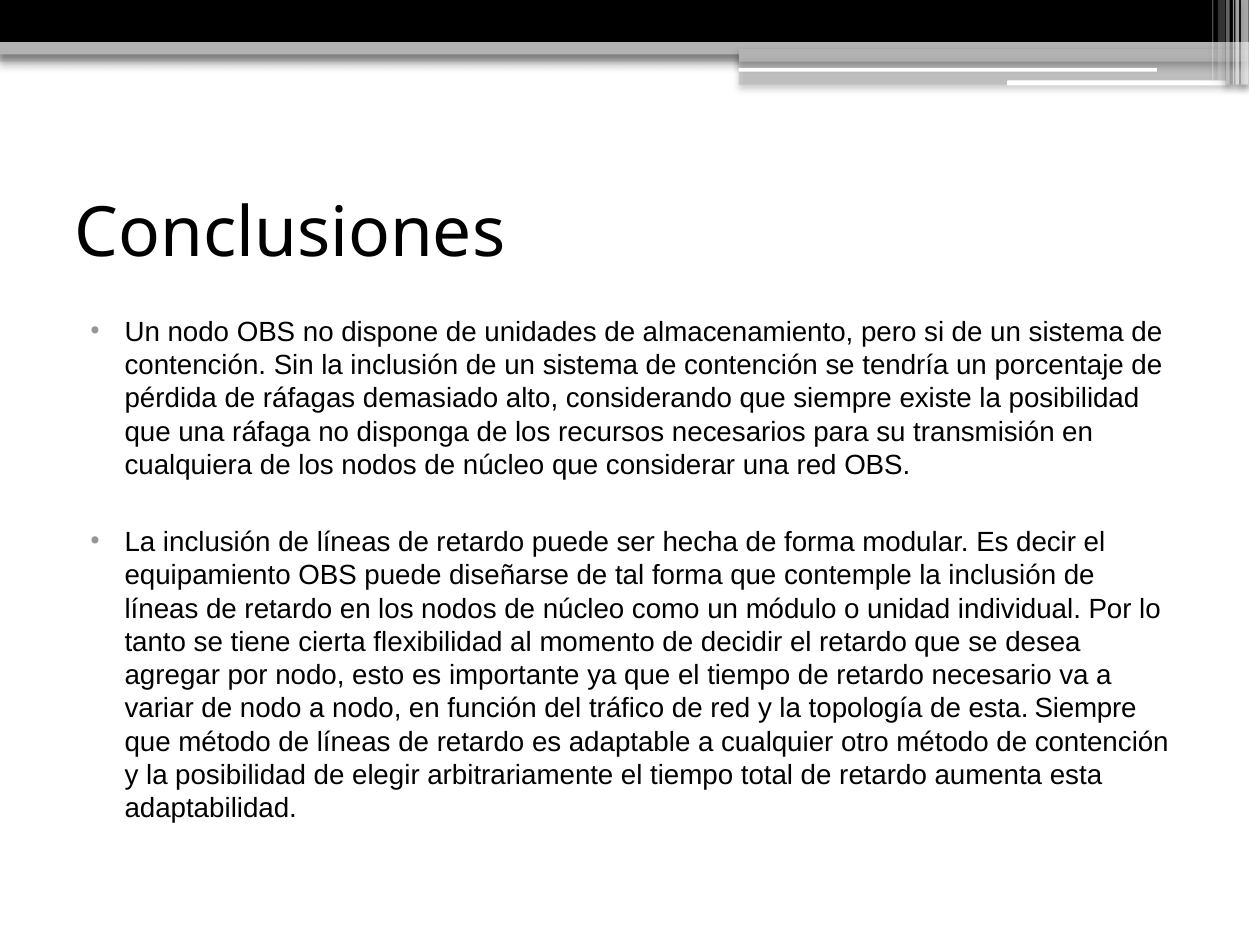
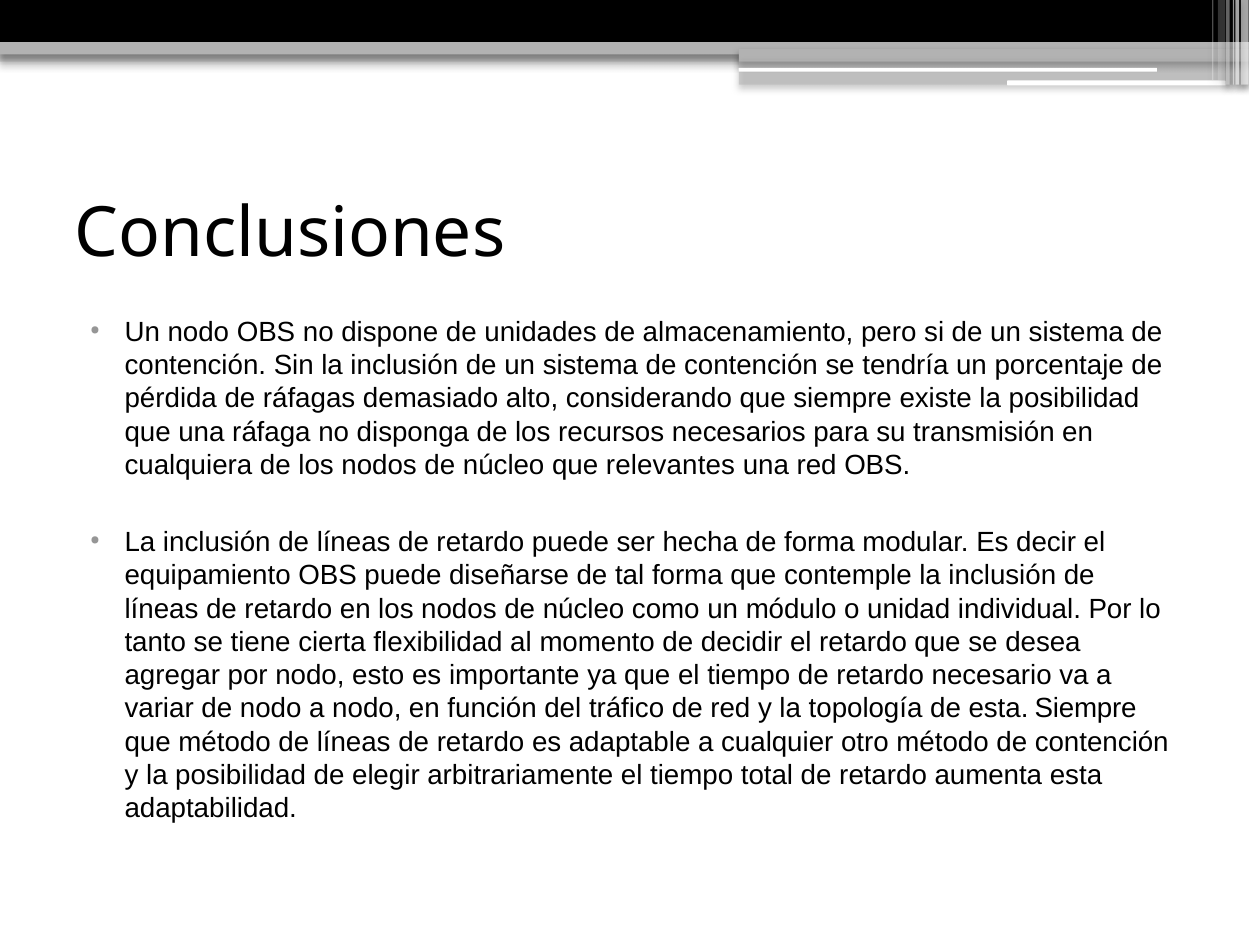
considerar: considerar -> relevantes
